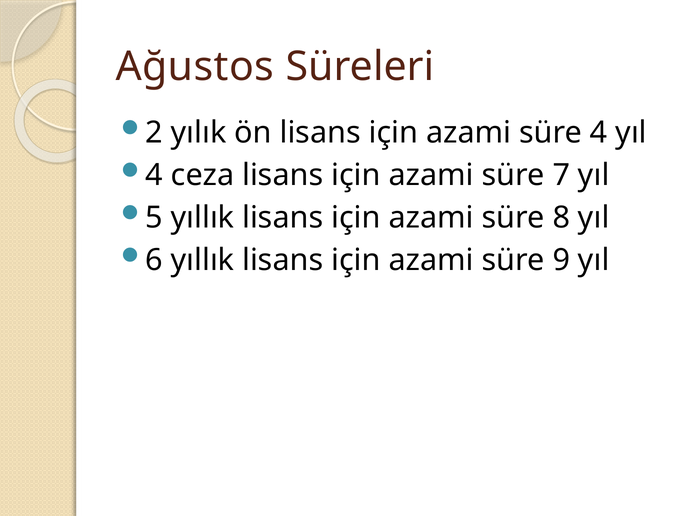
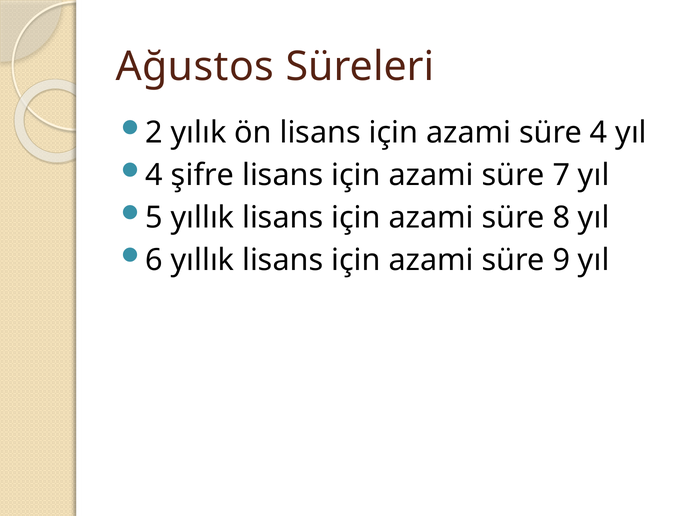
ceza: ceza -> şifre
